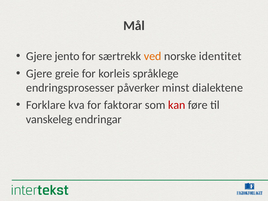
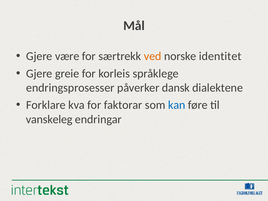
jento: jento -> være
minst: minst -> dansk
kan colour: red -> blue
